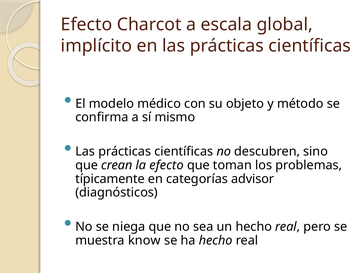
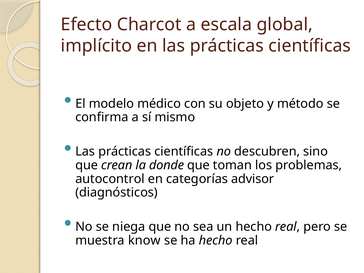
la efecto: efecto -> donde
típicamente: típicamente -> autocontrol
